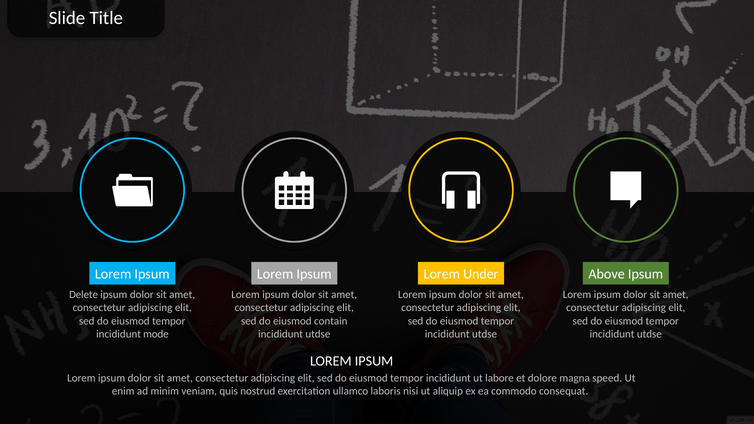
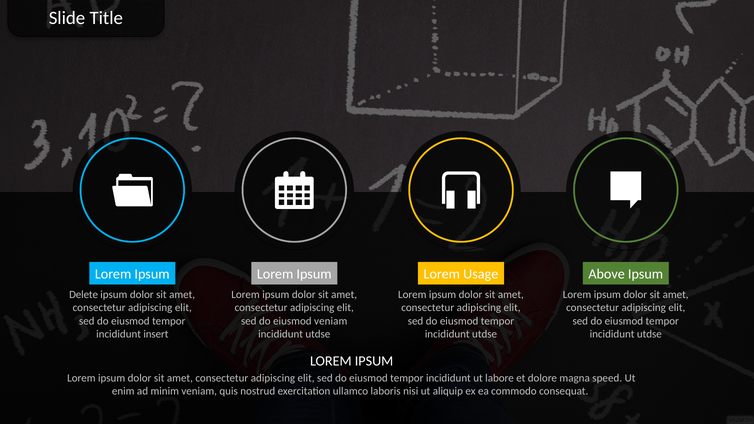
Under: Under -> Usage
eiusmod contain: contain -> veniam
mode: mode -> insert
